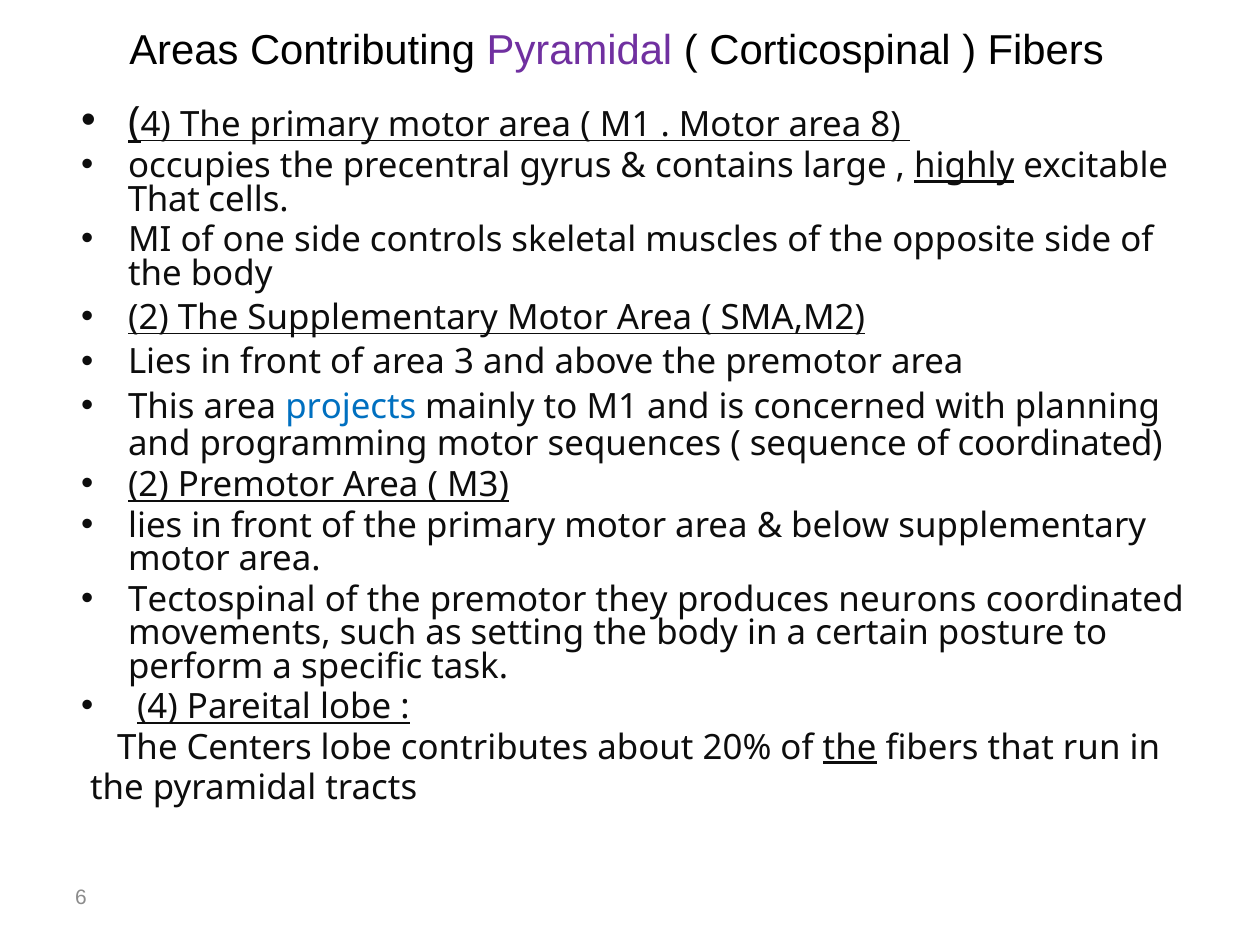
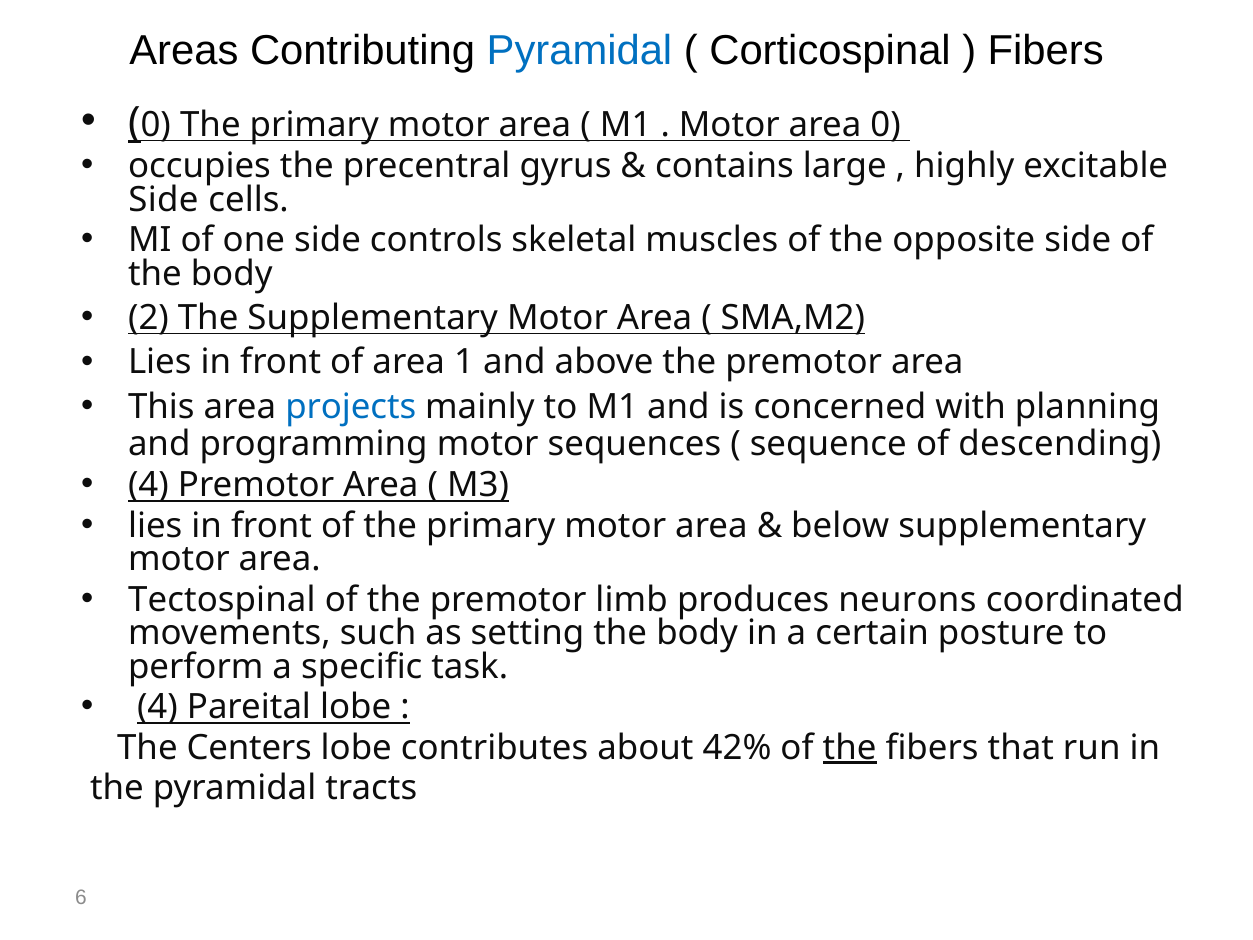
Pyramidal at (579, 51) colour: purple -> blue
4 at (156, 125): 4 -> 0
area 8: 8 -> 0
highly underline: present -> none
That at (164, 200): That -> Side
3: 3 -> 1
of coordinated: coordinated -> descending
2 at (148, 485): 2 -> 4
they: they -> limb
20%: 20% -> 42%
